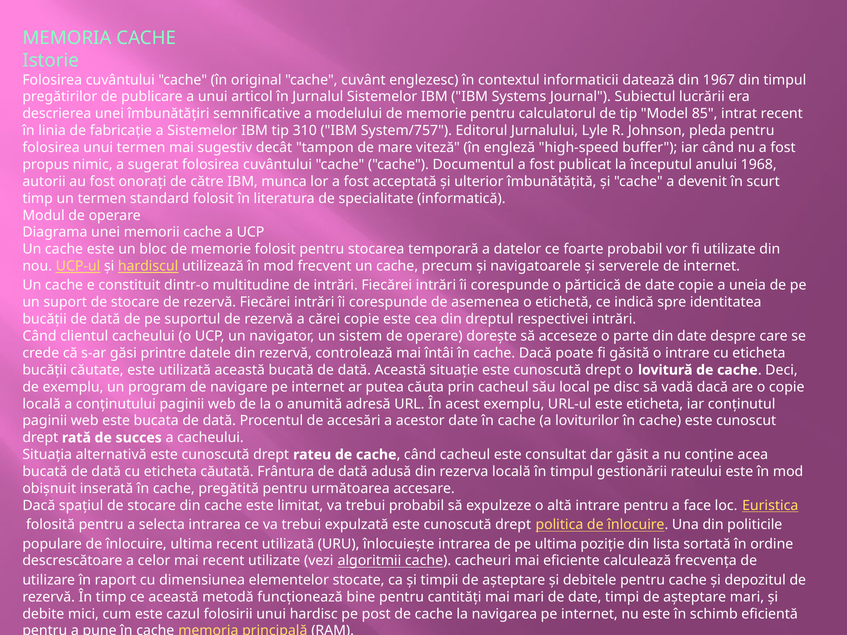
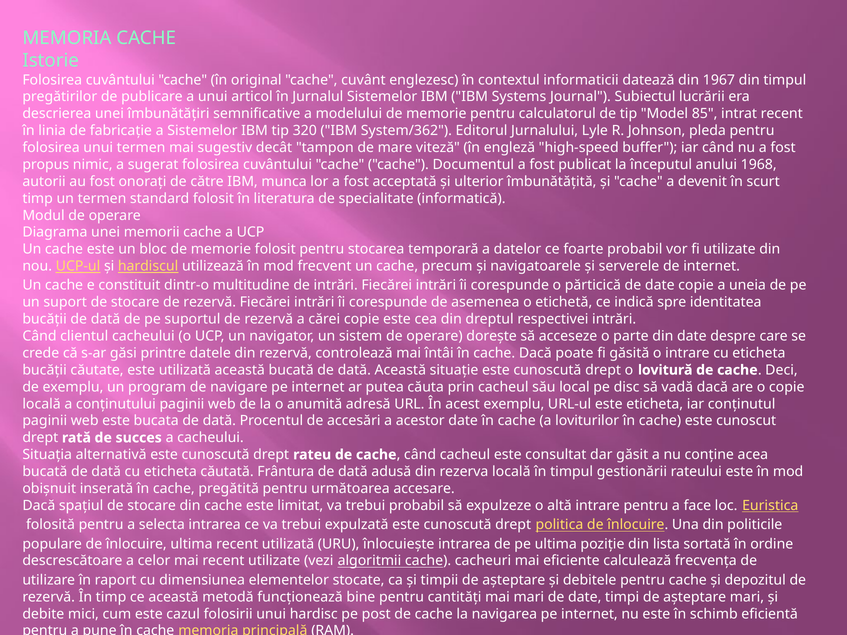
310: 310 -> 320
System/757: System/757 -> System/362
